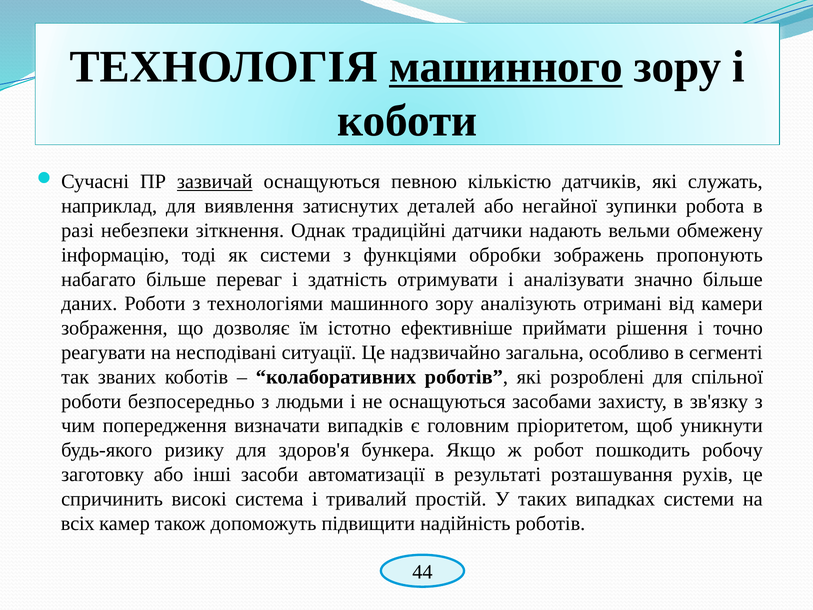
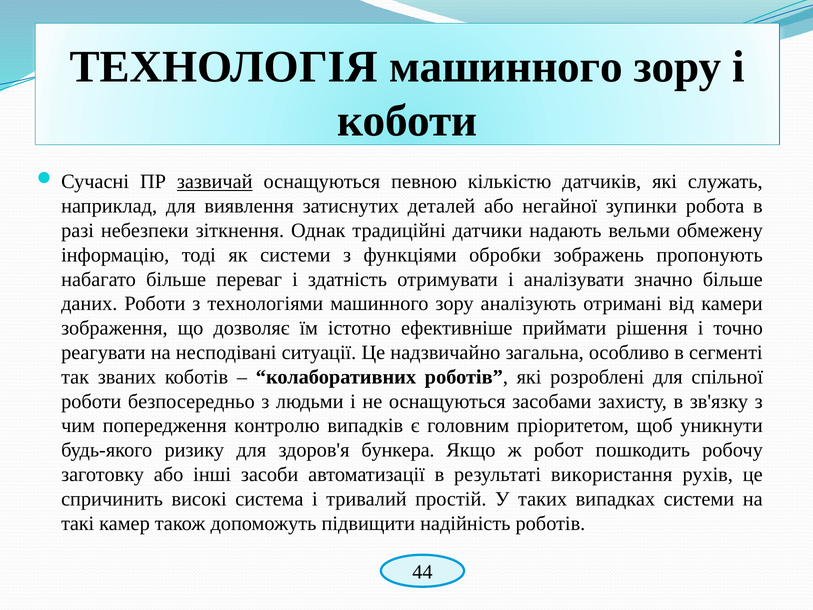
машинного at (506, 67) underline: present -> none
визначати: визначати -> контролю
розташування: розташування -> використання
всіх: всіх -> такі
